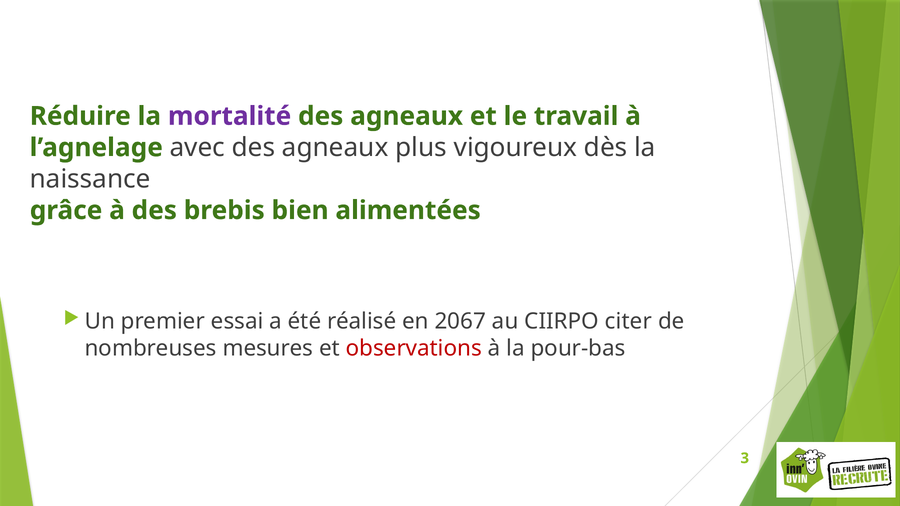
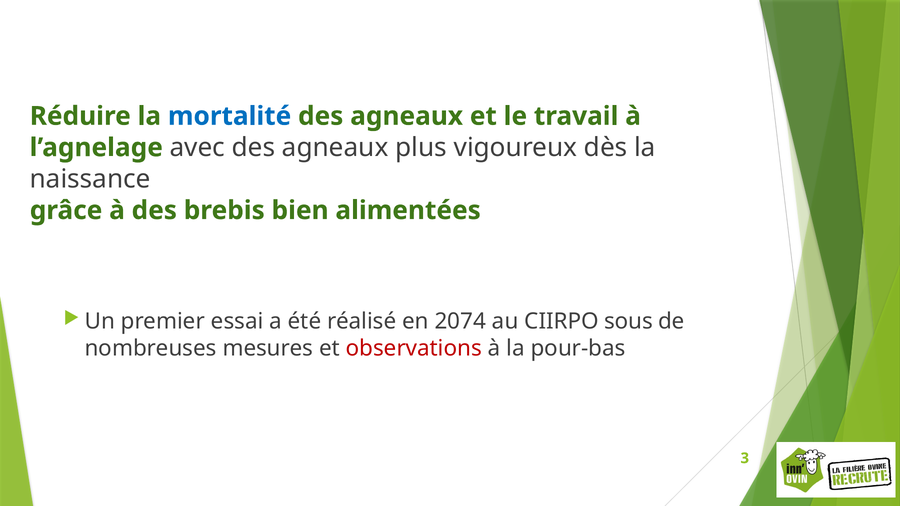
mortalité colour: purple -> blue
2067: 2067 -> 2074
citer: citer -> sous
